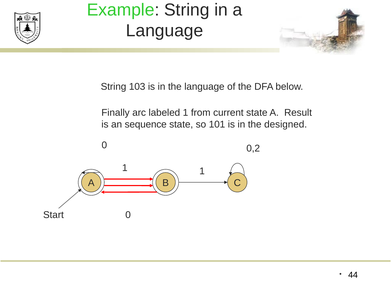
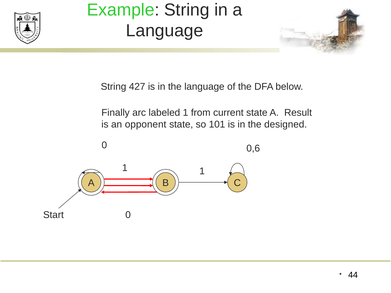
103: 103 -> 427
sequence: sequence -> opponent
0,2: 0,2 -> 0,6
